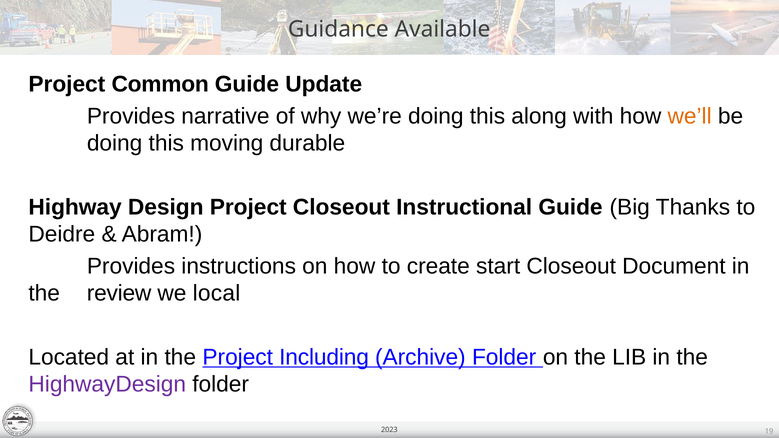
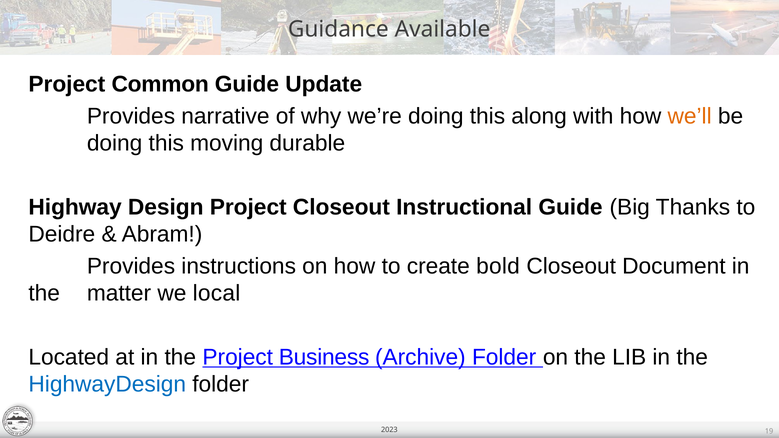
start: start -> bold
review: review -> matter
Including: Including -> Business
HighwayDesign colour: purple -> blue
